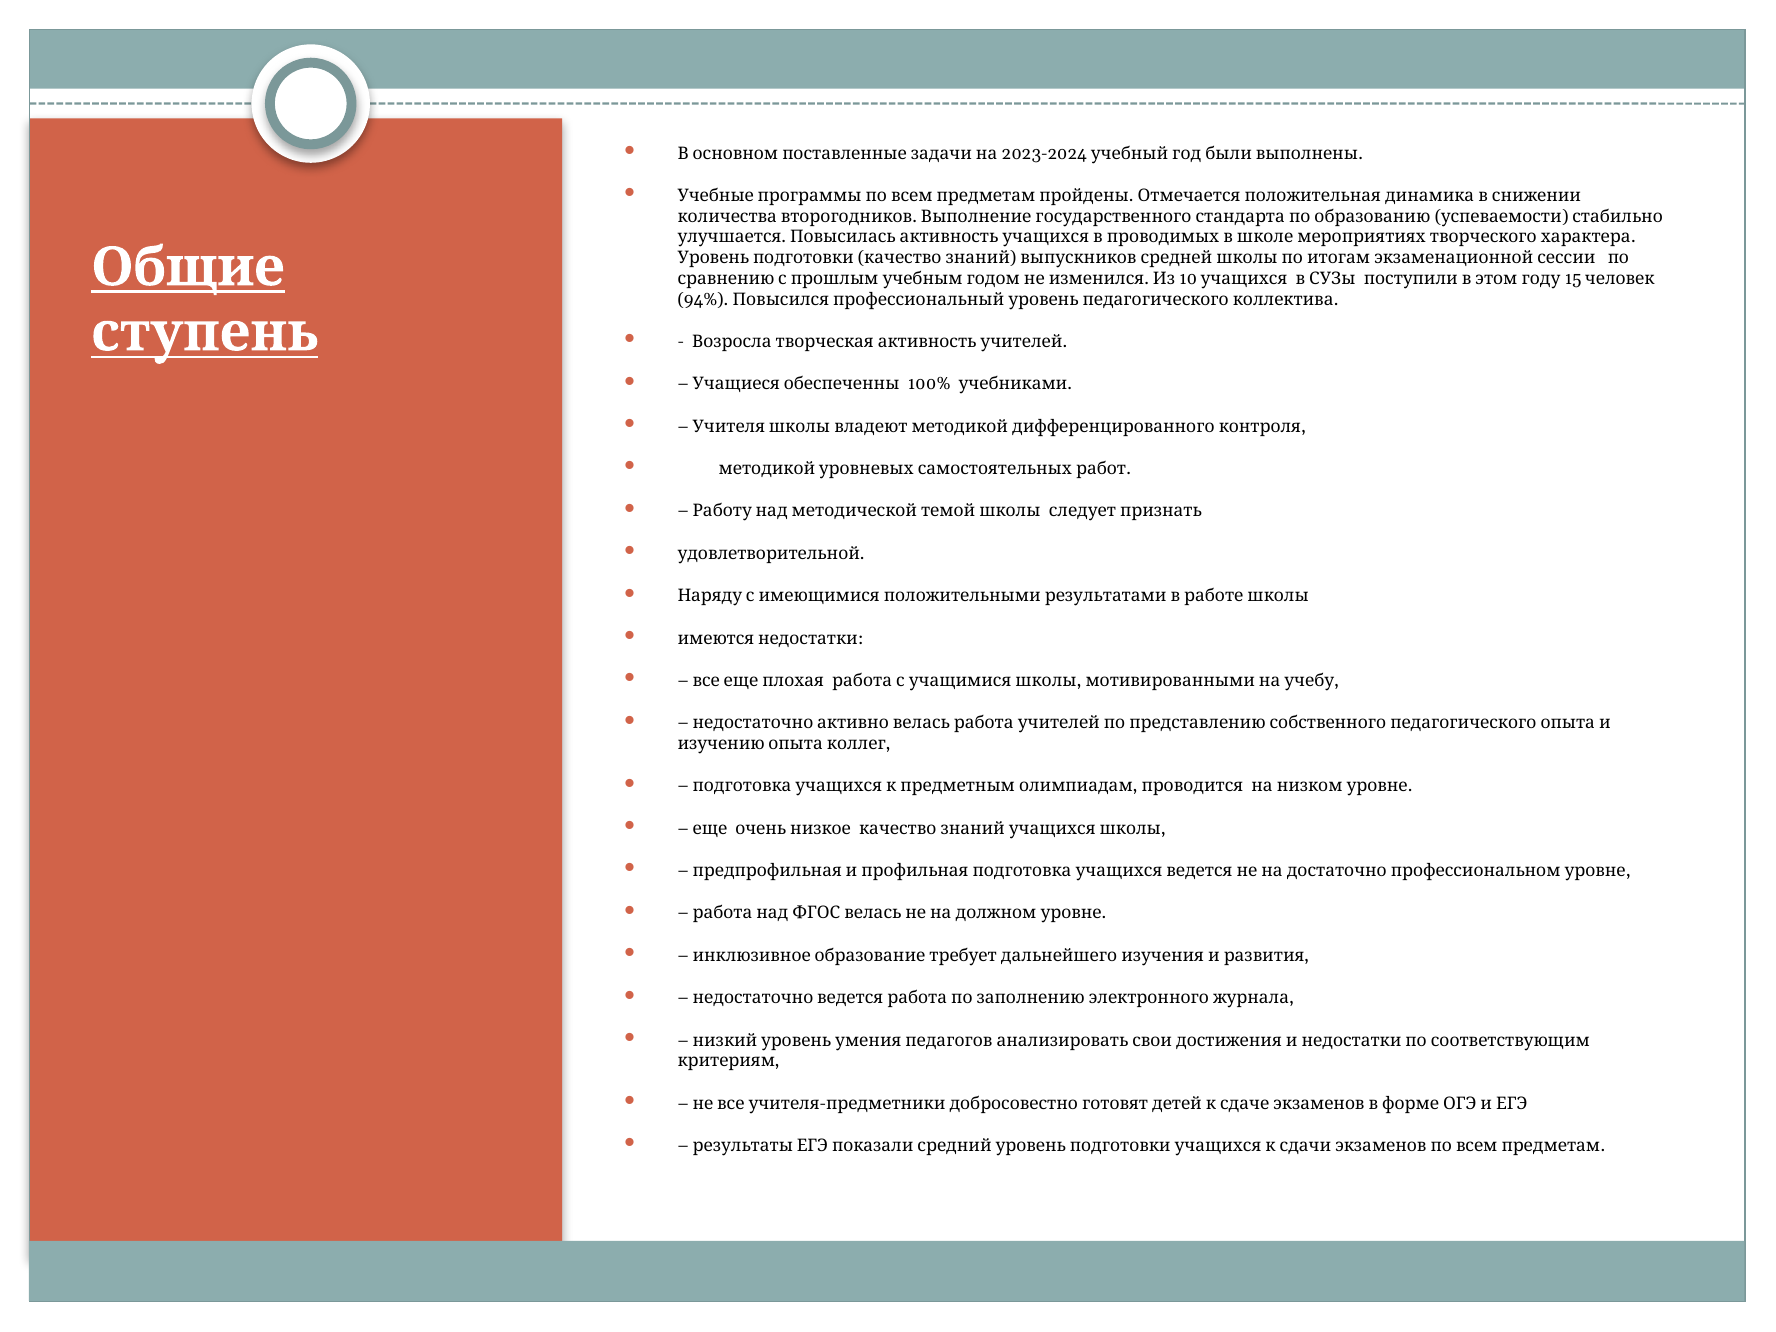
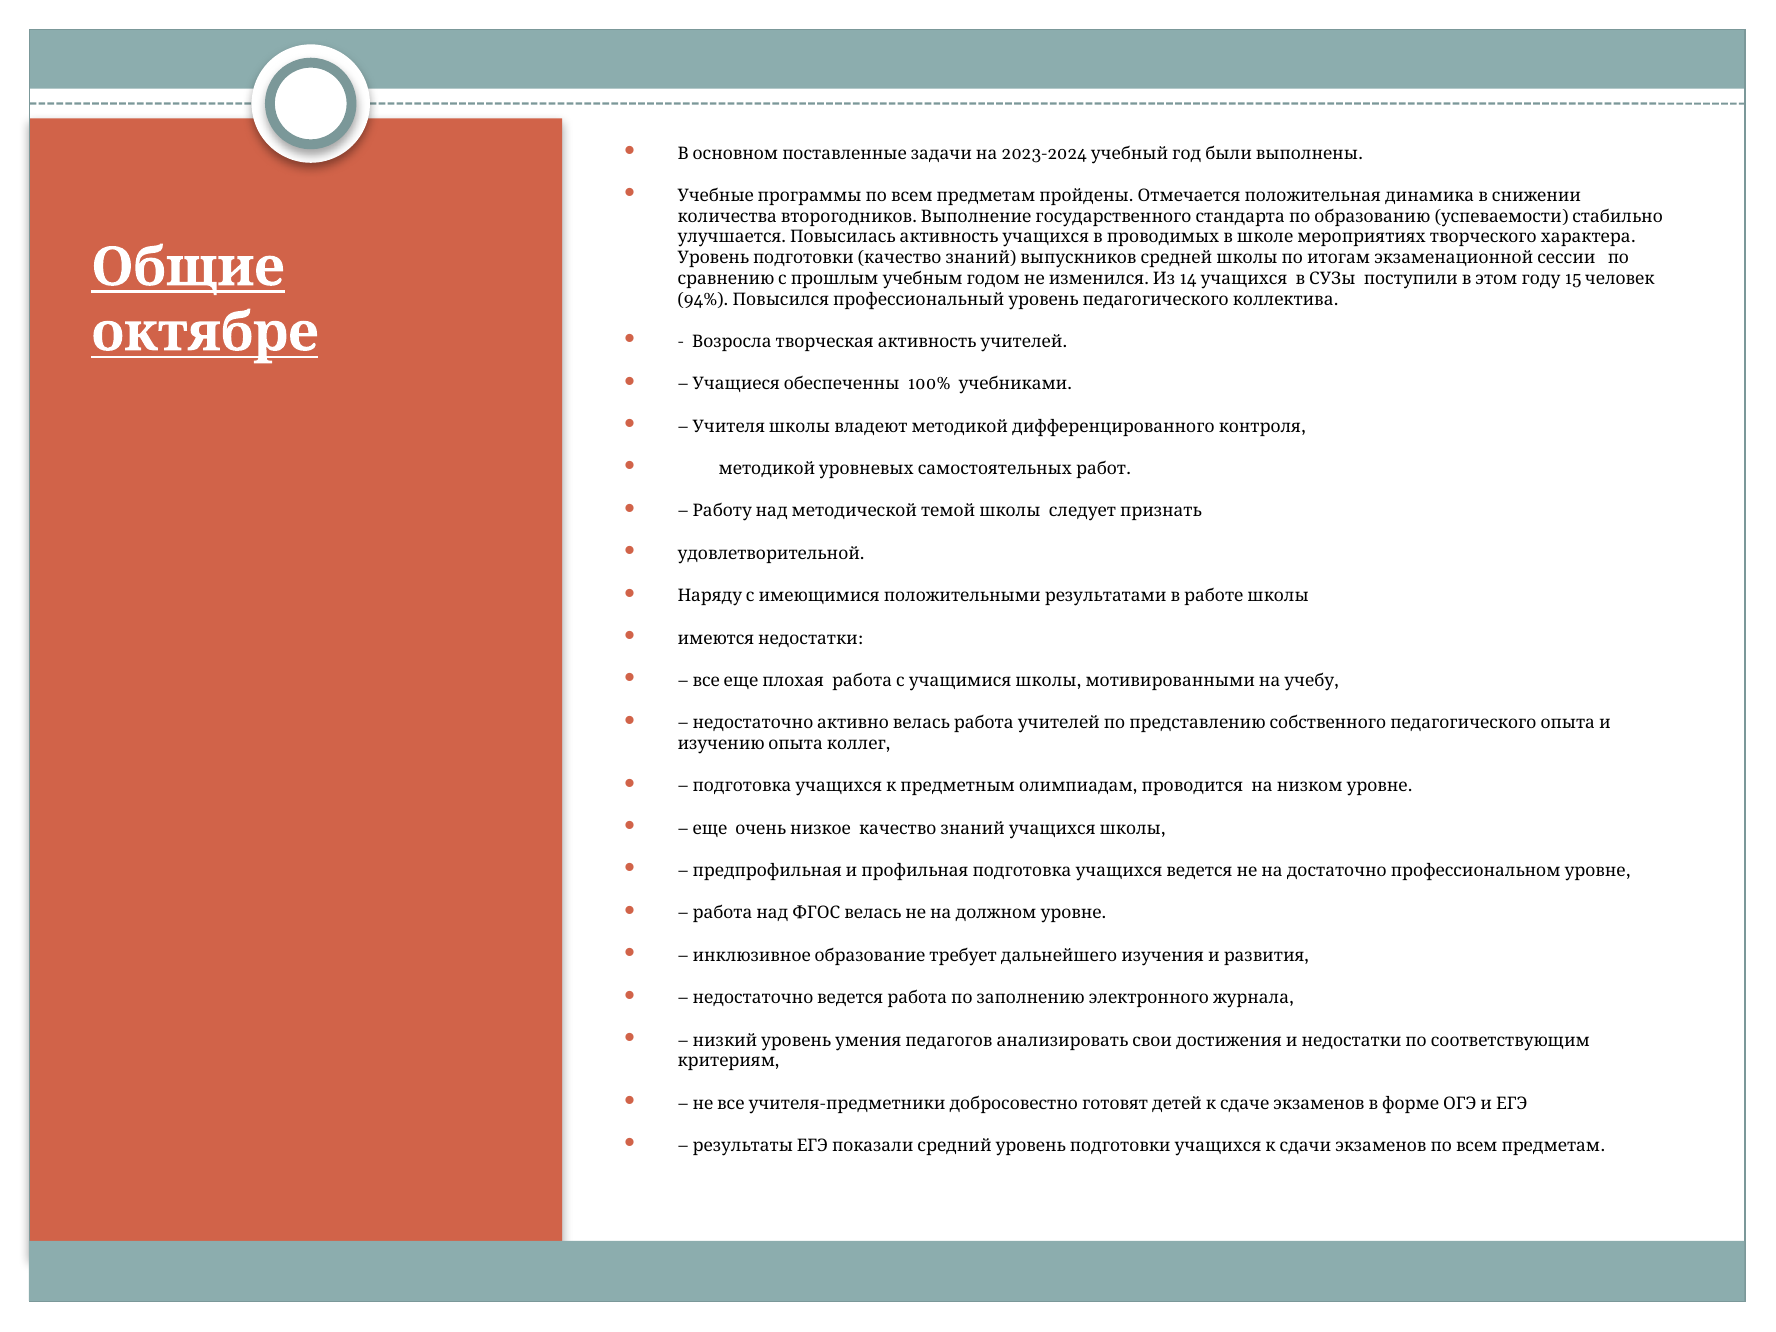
10: 10 -> 14
ступень: ступень -> октябре
